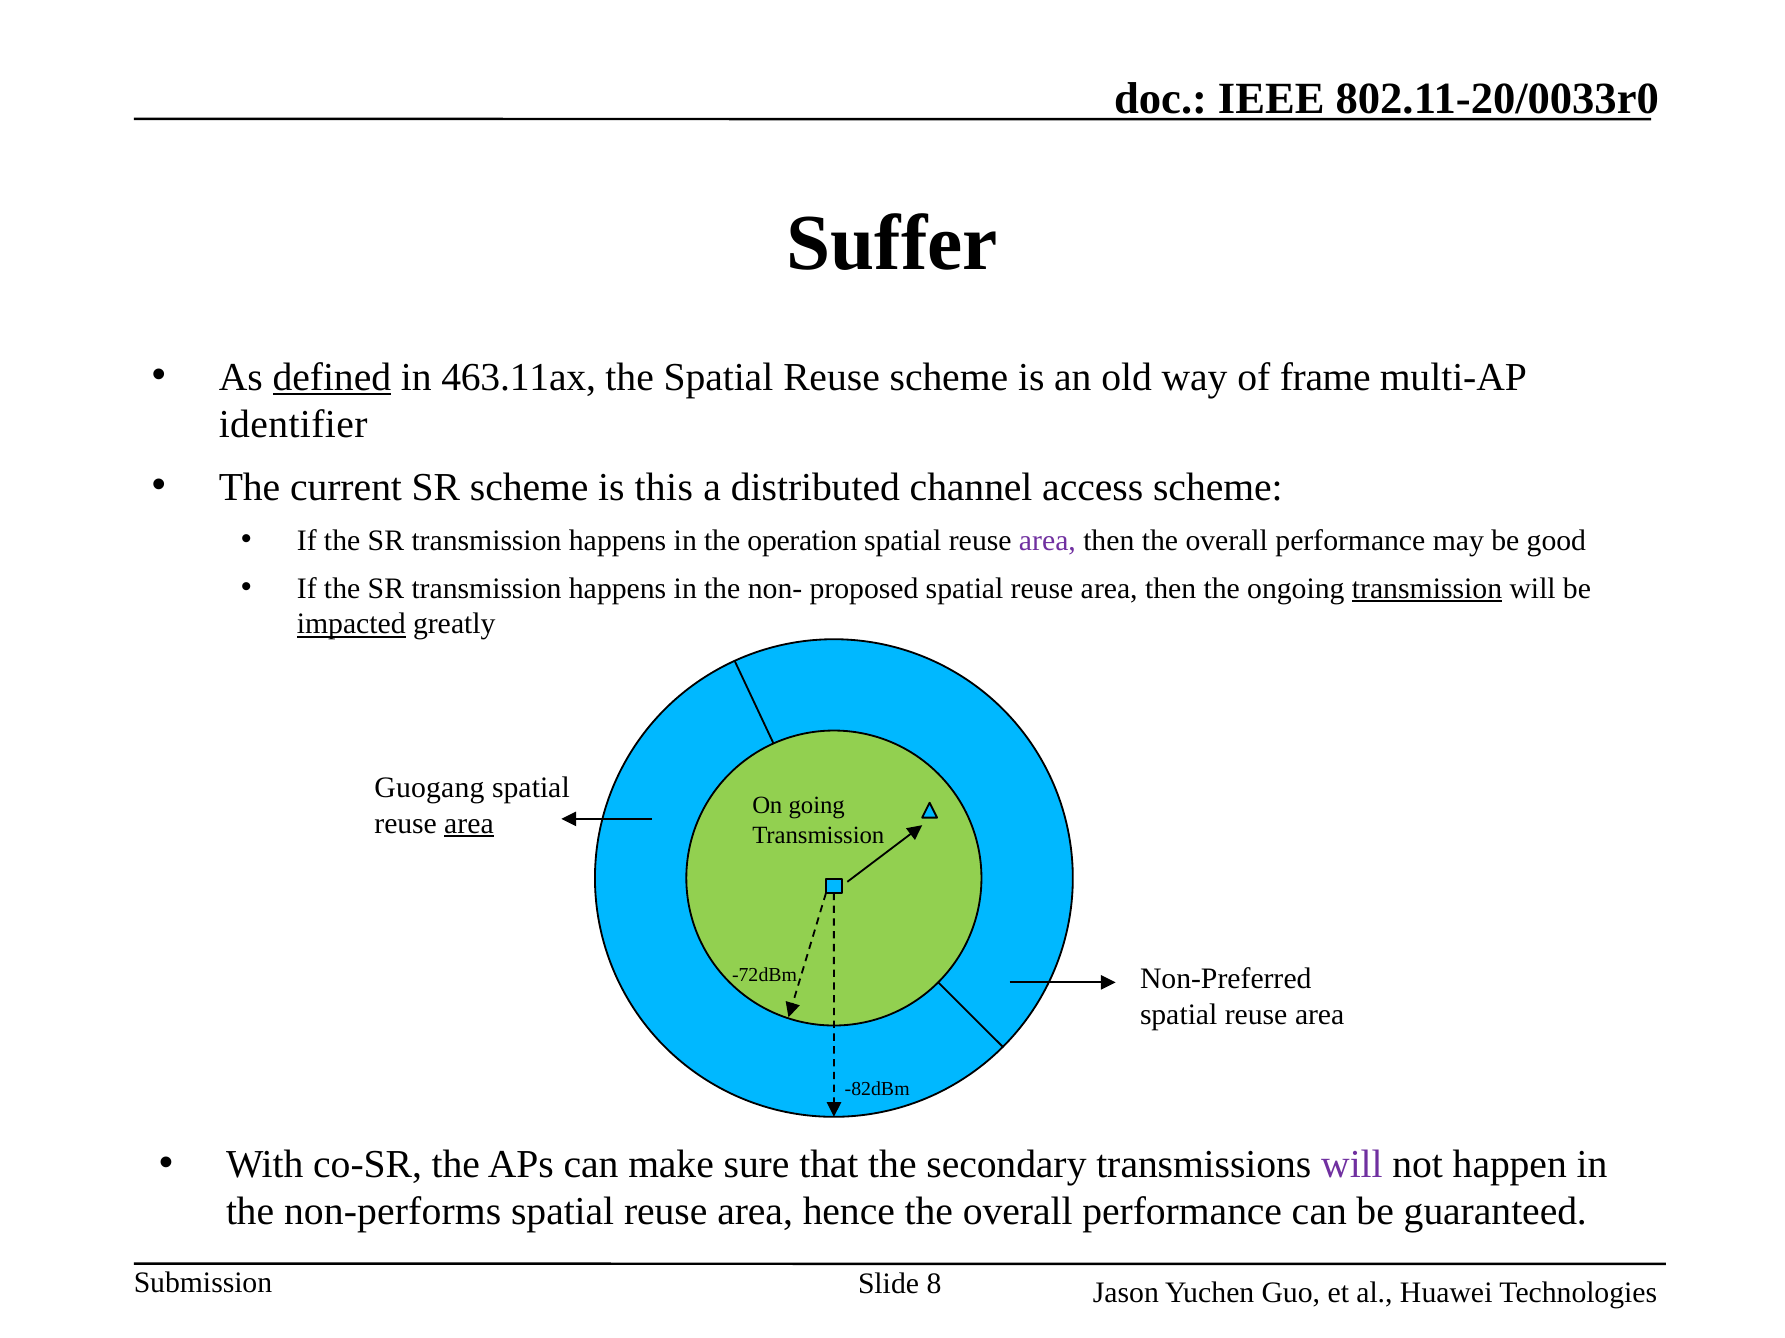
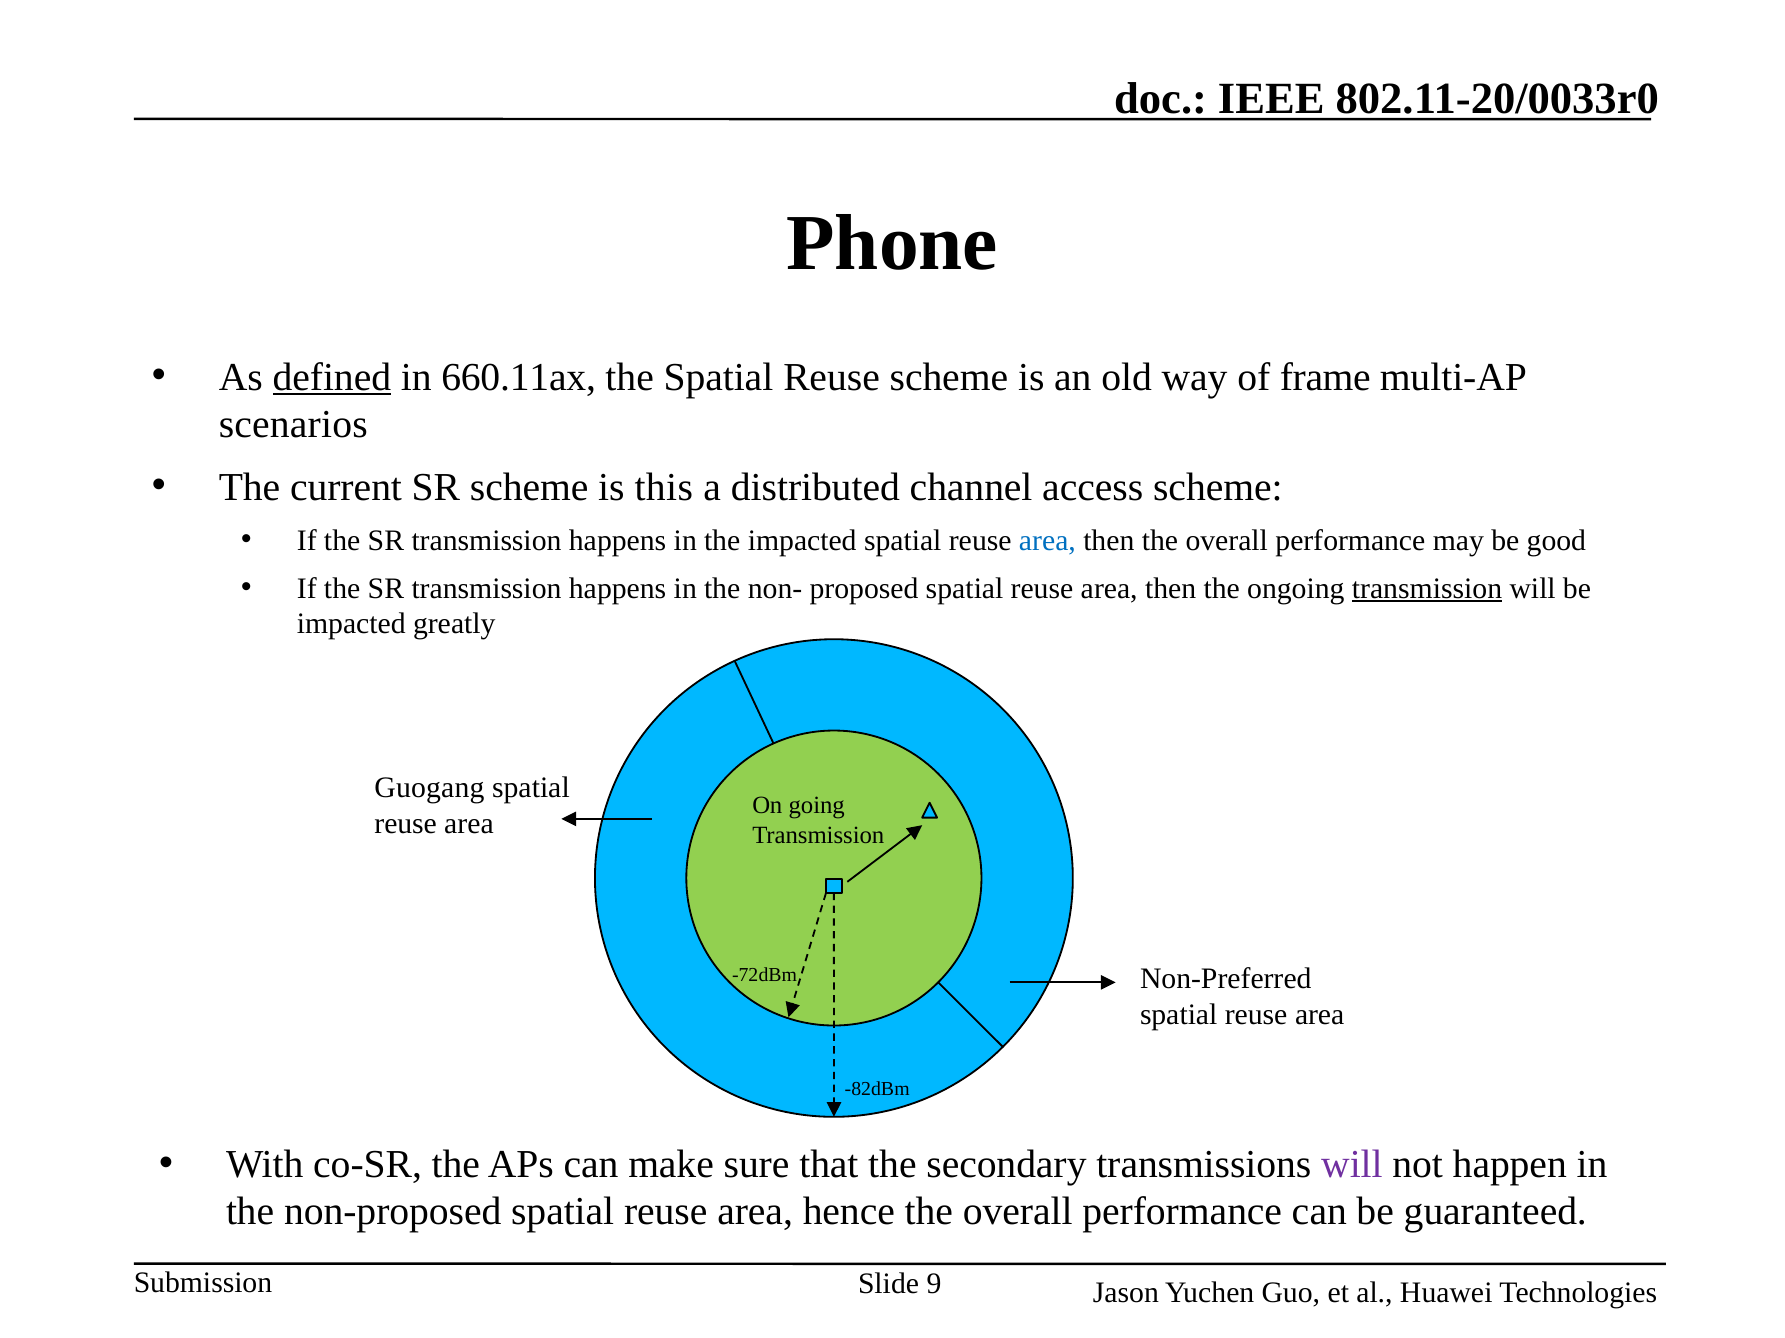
Suffer: Suffer -> Phone
463.11ax: 463.11ax -> 660.11ax
identifier: identifier -> scenarios
the operation: operation -> impacted
area at (1047, 541) colour: purple -> blue
impacted at (351, 624) underline: present -> none
area at (469, 824) underline: present -> none
non-performs: non-performs -> non-proposed
8: 8 -> 9
